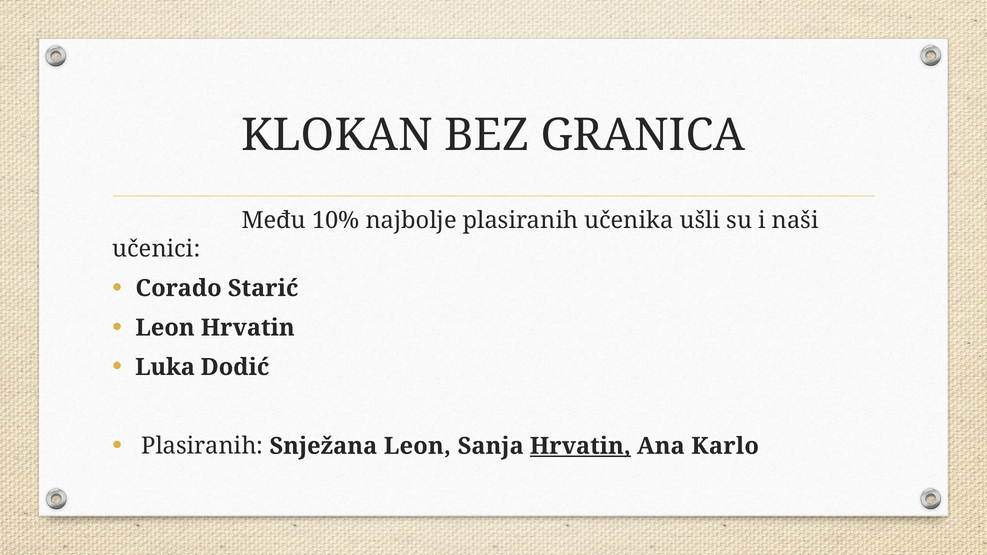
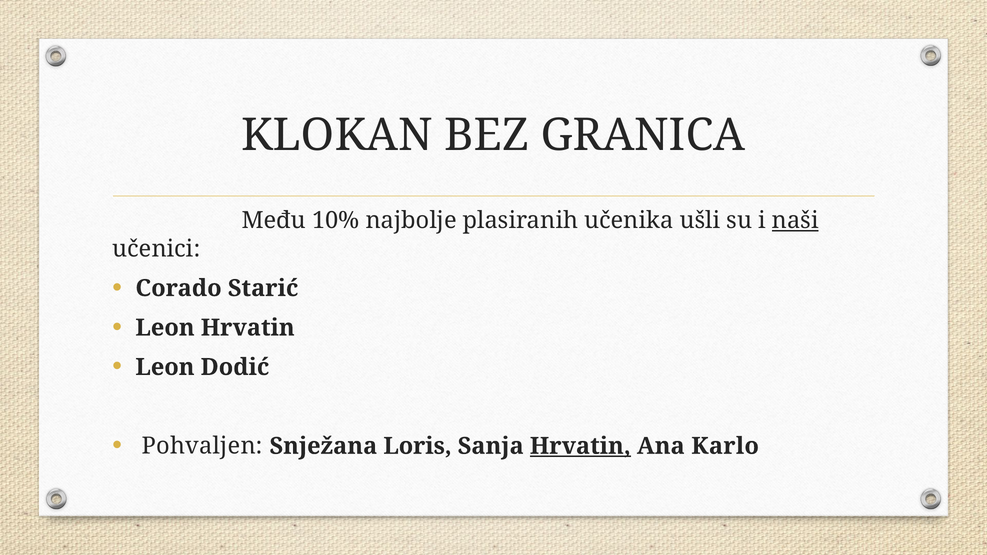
naši underline: none -> present
Luka at (165, 367): Luka -> Leon
Plasiranih at (202, 446): Plasiranih -> Pohvaljen
Snježana Leon: Leon -> Loris
